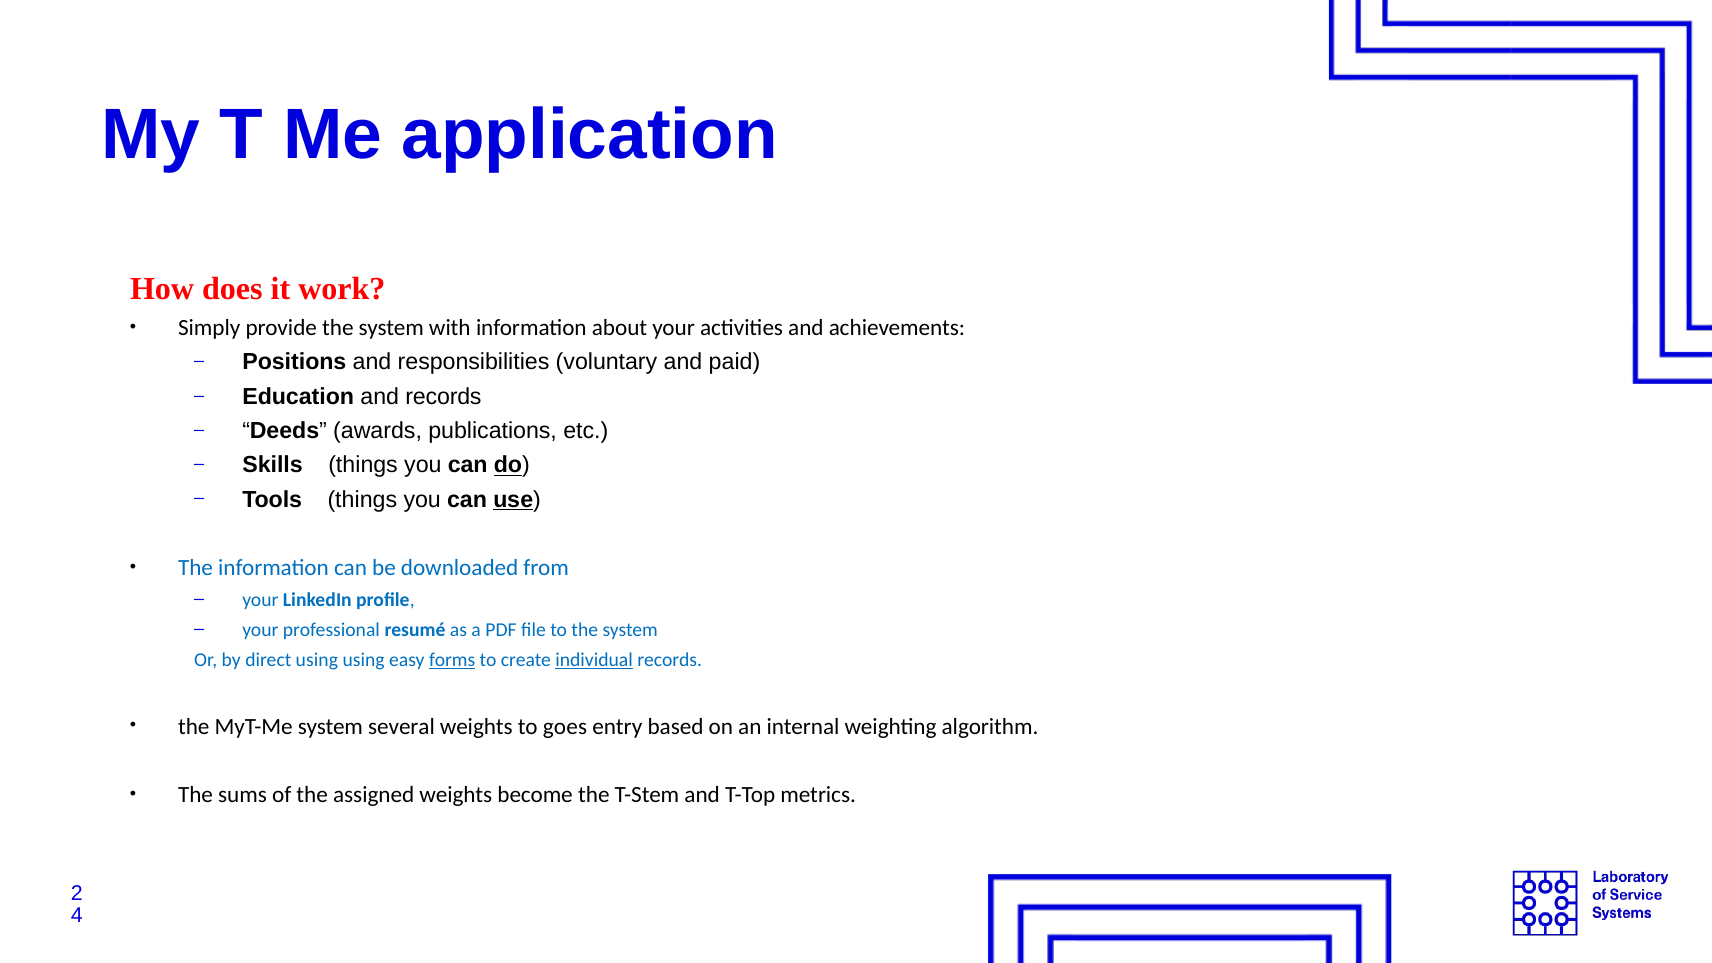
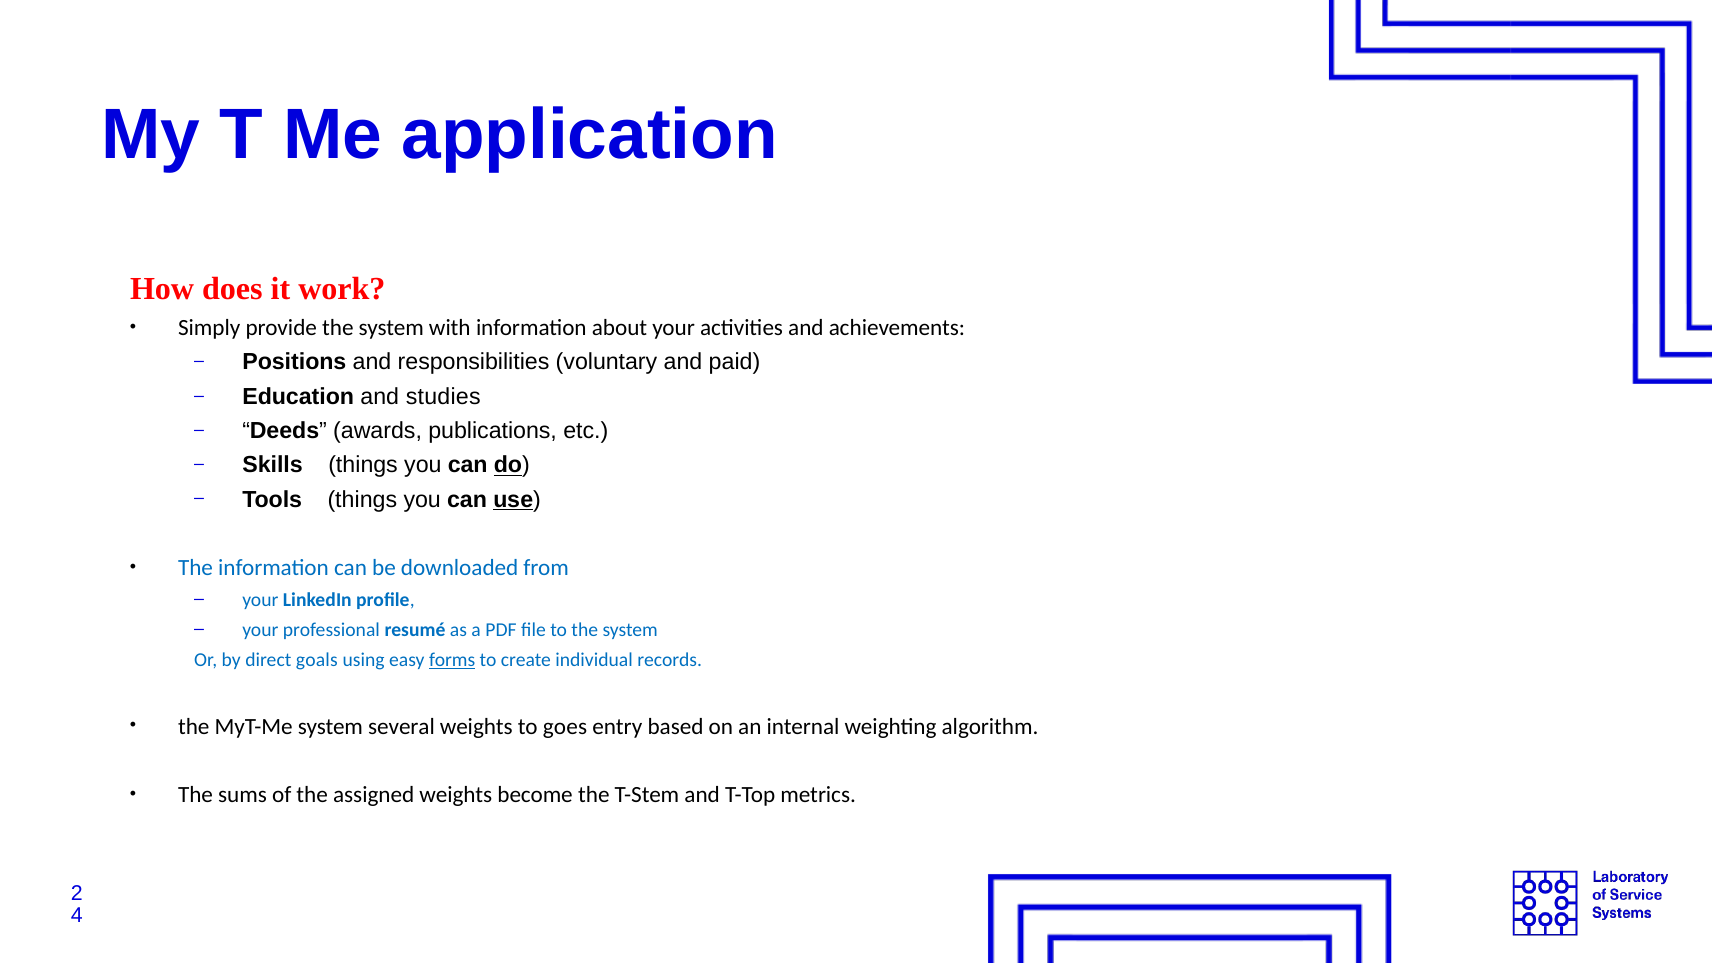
and records: records -> studies
direct using: using -> goals
individual underline: present -> none
